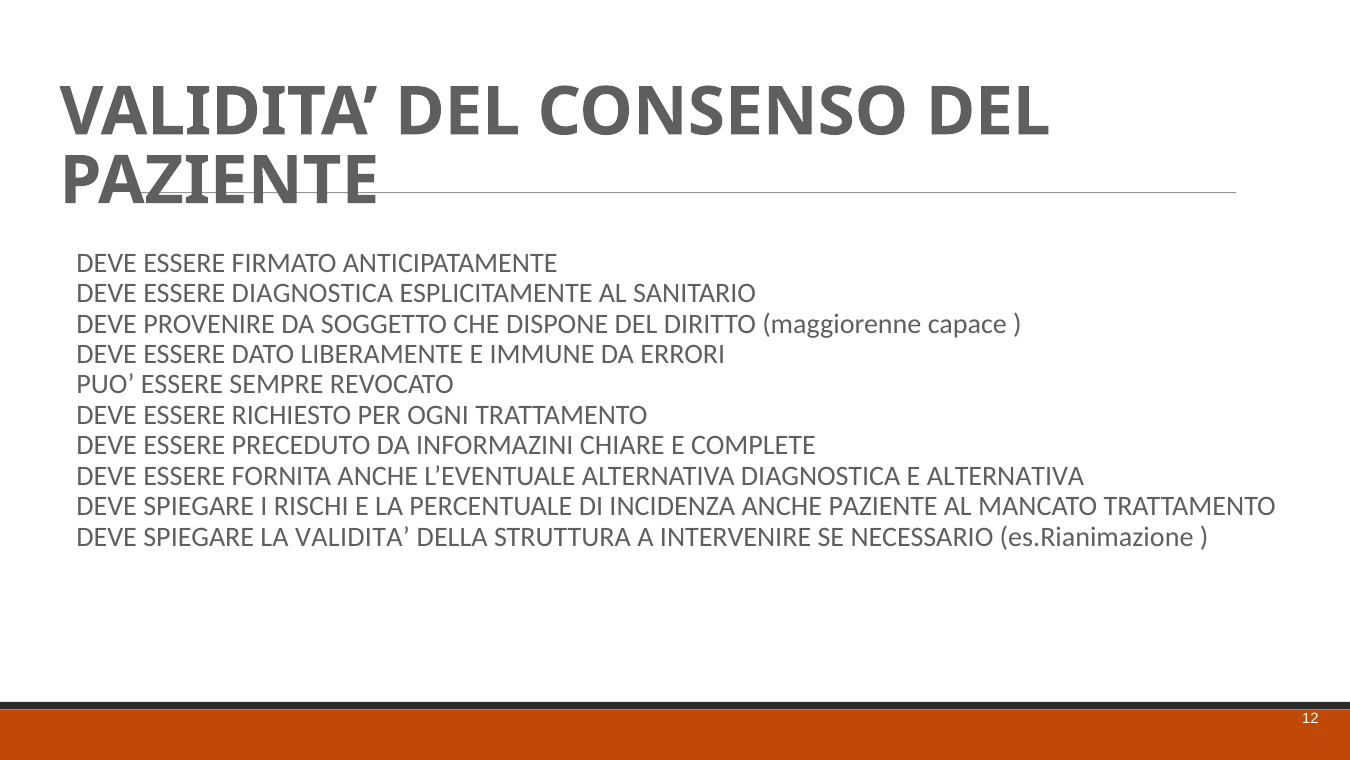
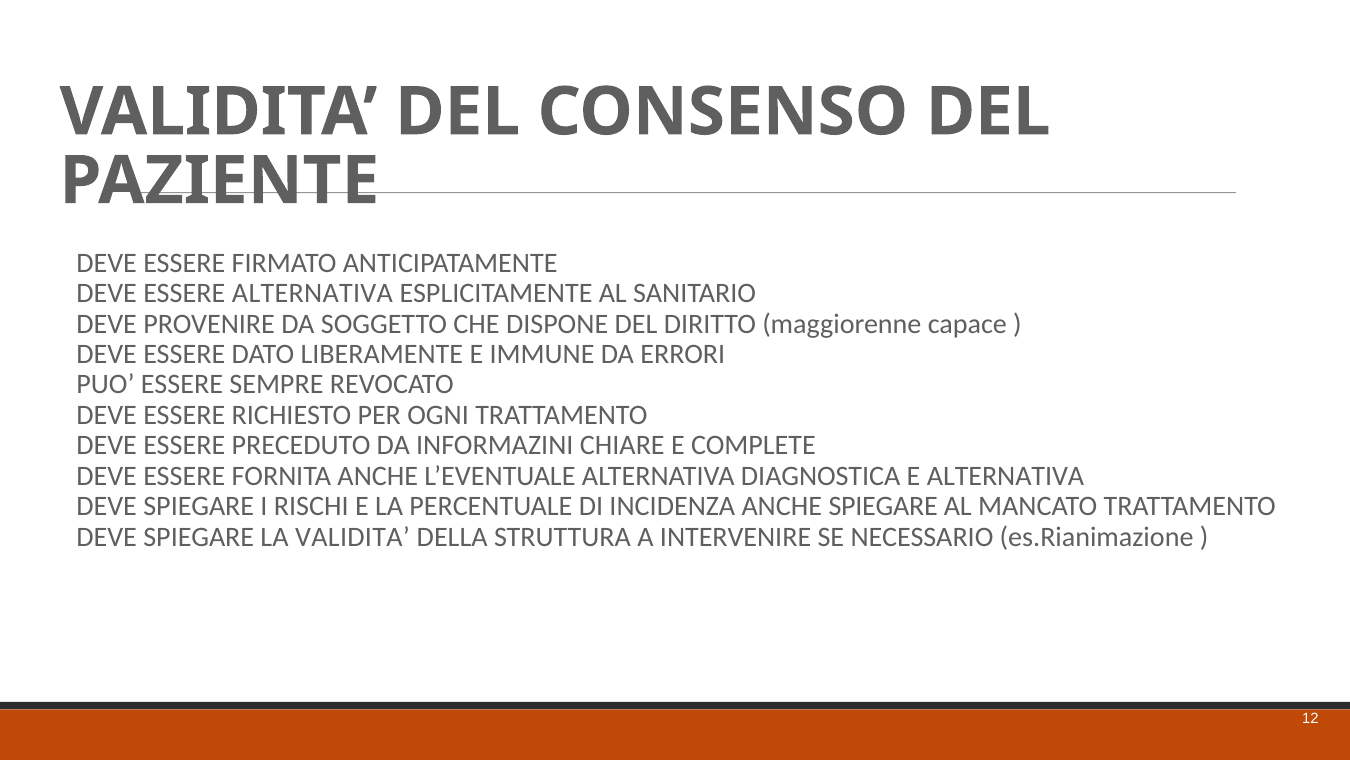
ESSERE DIAGNOSTICA: DIAGNOSTICA -> ALTERNATIVA
ANCHE PAZIENTE: PAZIENTE -> SPIEGARE
